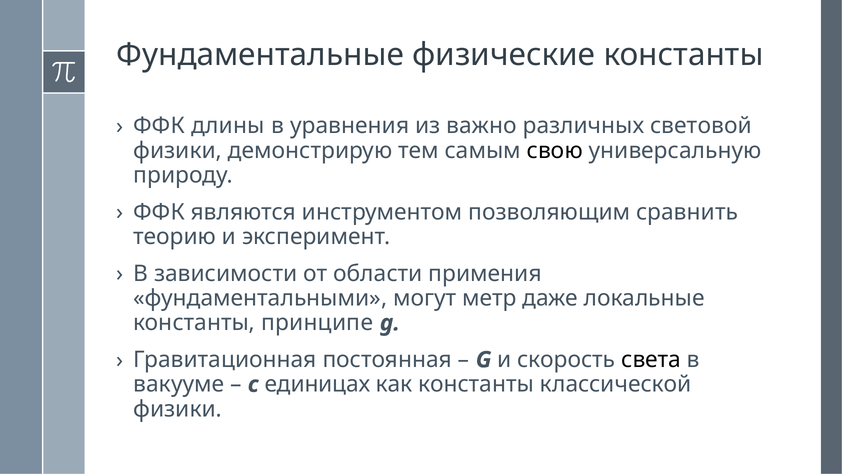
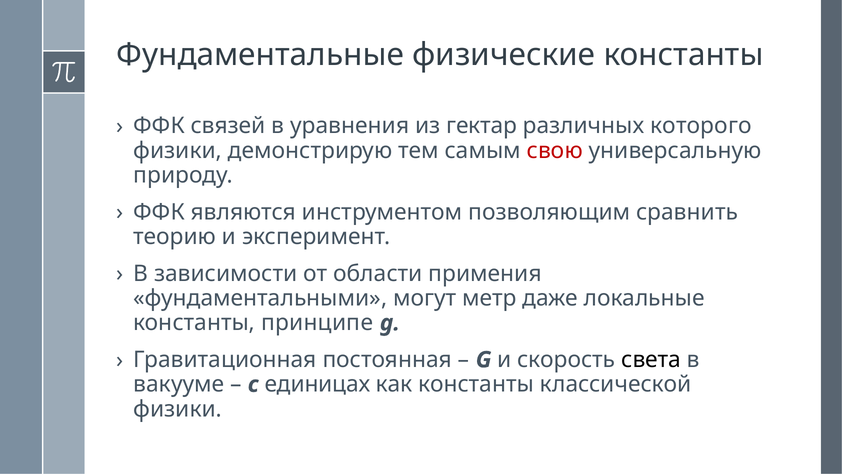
длины: длины -> связей
важно: важно -> гектар
световой: световой -> которого
свою colour: black -> red
